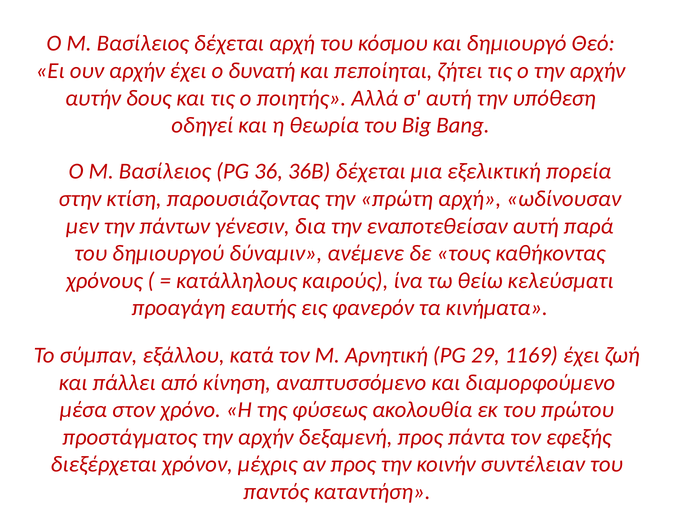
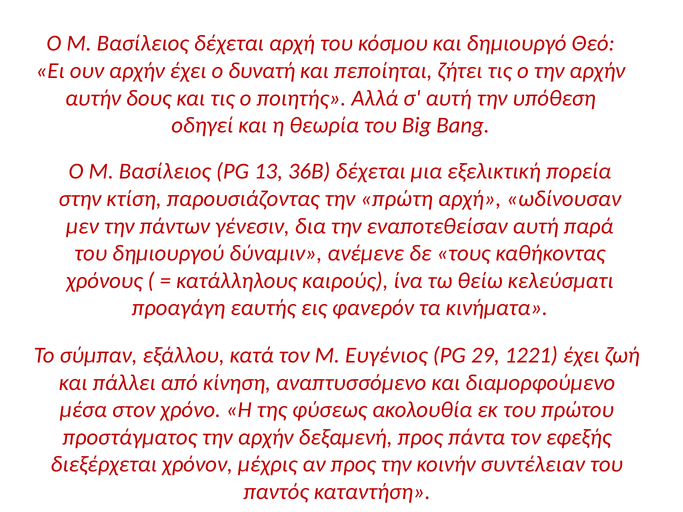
36: 36 -> 13
Αρνητική: Αρνητική -> Ευγένιος
1169: 1169 -> 1221
